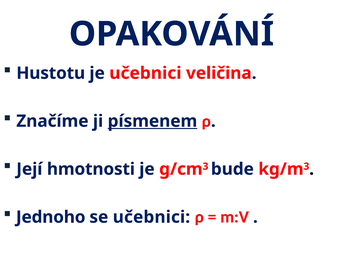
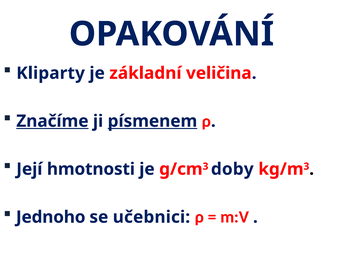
Hustotu: Hustotu -> Kliparty
je učebnici: učebnici -> základní
Značíme underline: none -> present
bude: bude -> doby
